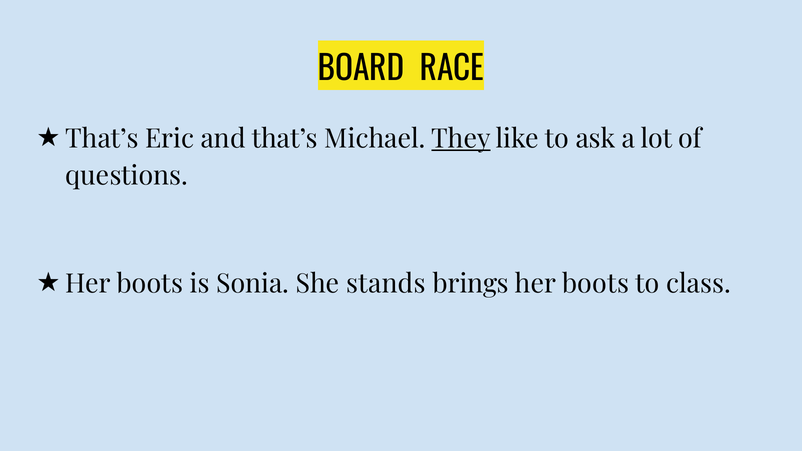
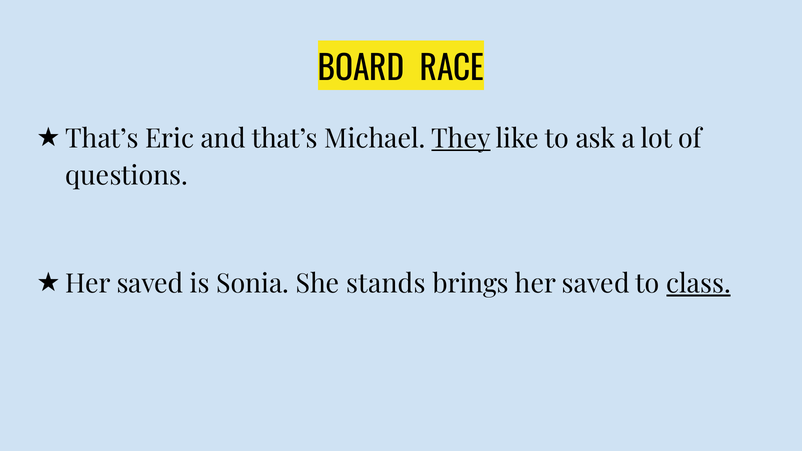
boots at (150, 284): boots -> saved
her boots: boots -> saved
class underline: none -> present
